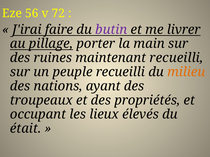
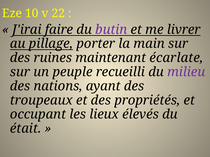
56: 56 -> 10
72: 72 -> 22
maintenant recueilli: recueilli -> écarlate
milieu colour: orange -> purple
